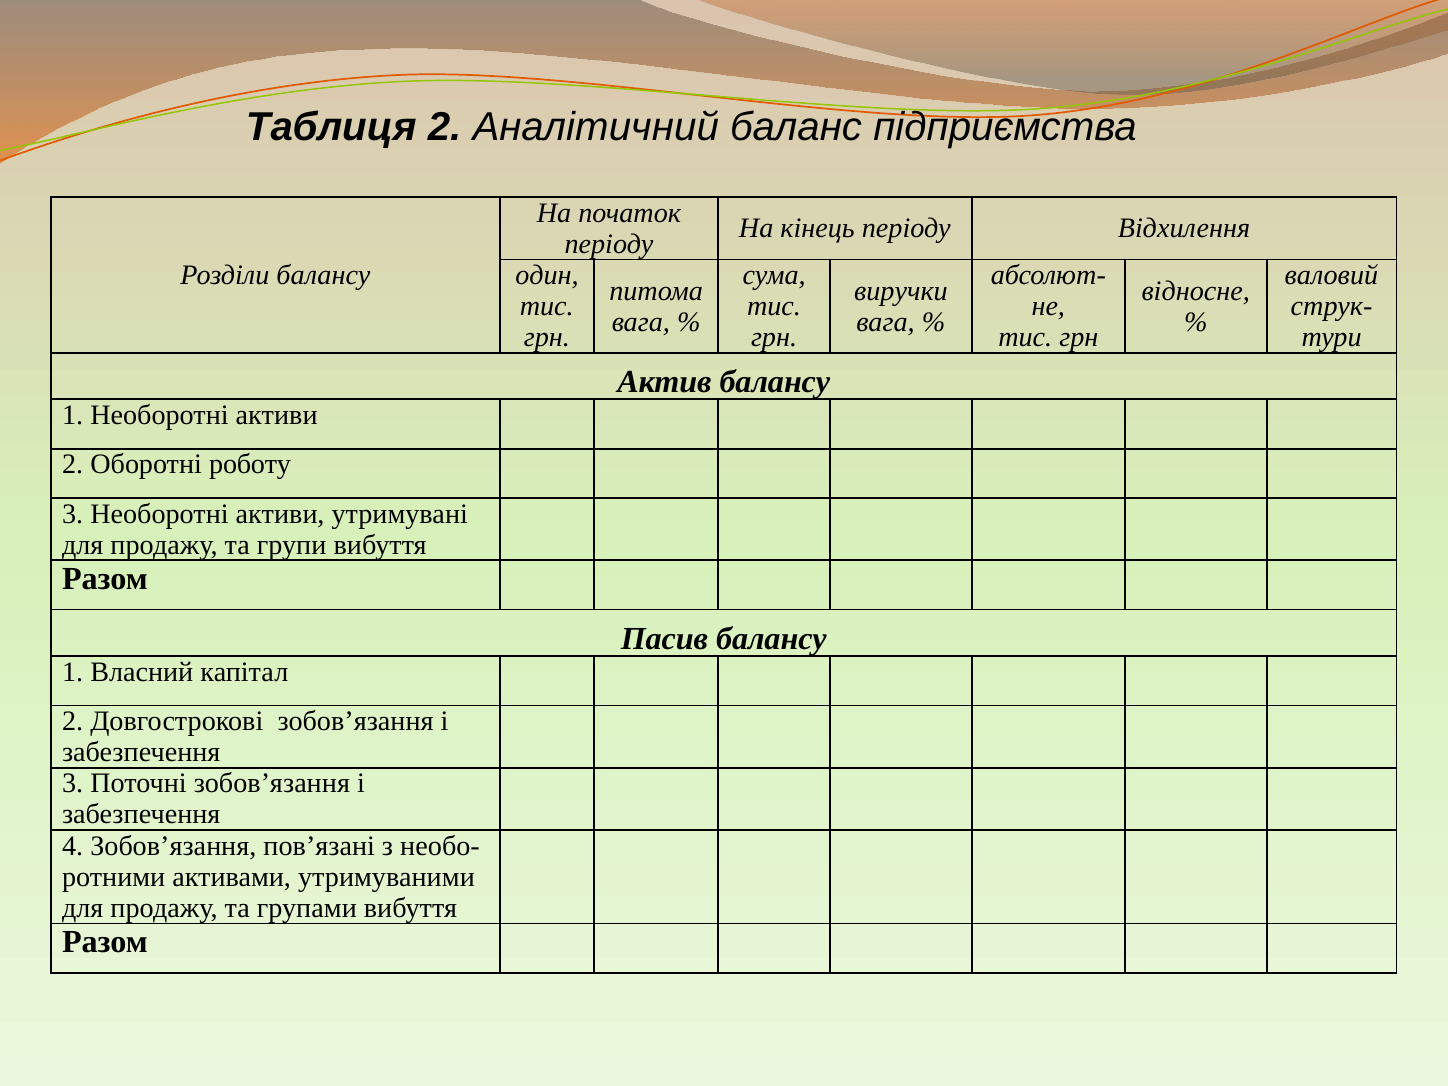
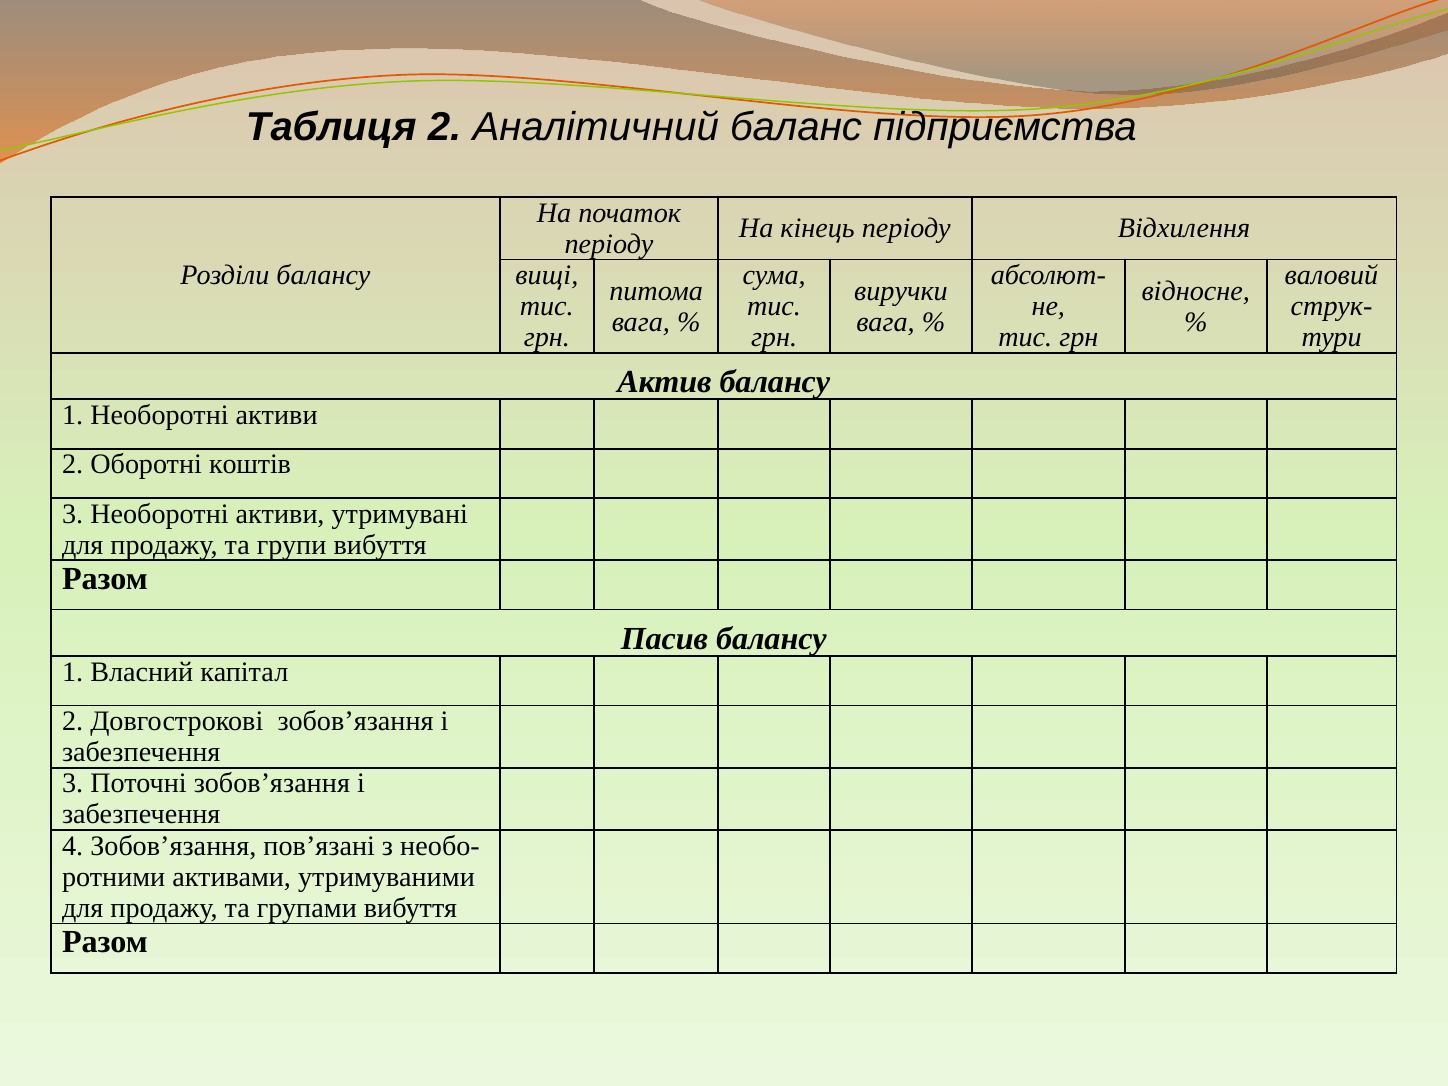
один: один -> вищі
роботу: роботу -> коштів
